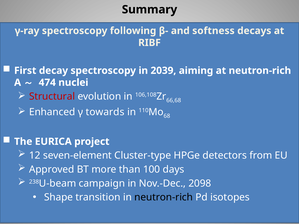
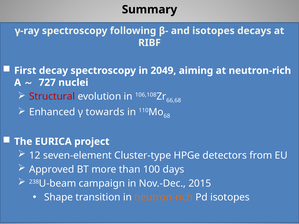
and softness: softness -> isotopes
2039: 2039 -> 2049
474: 474 -> 727
2098: 2098 -> 2015
neutron-rich at (164, 197) colour: black -> orange
